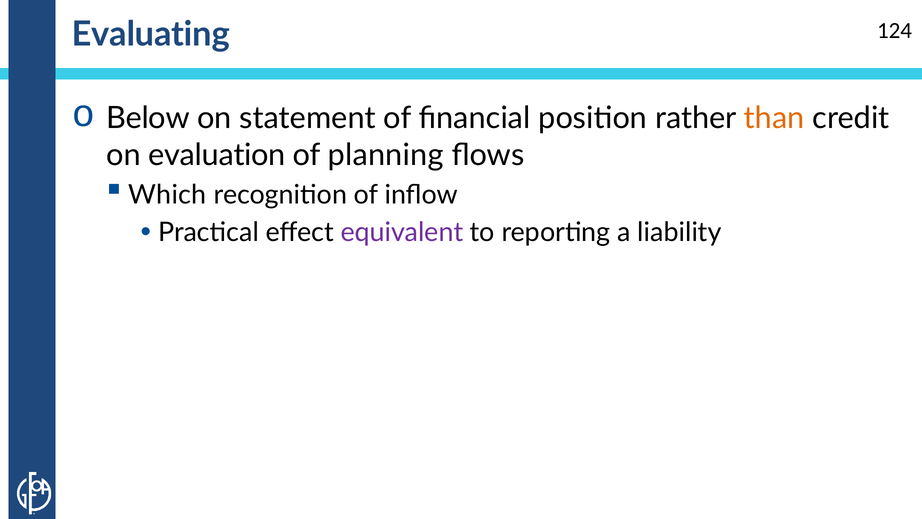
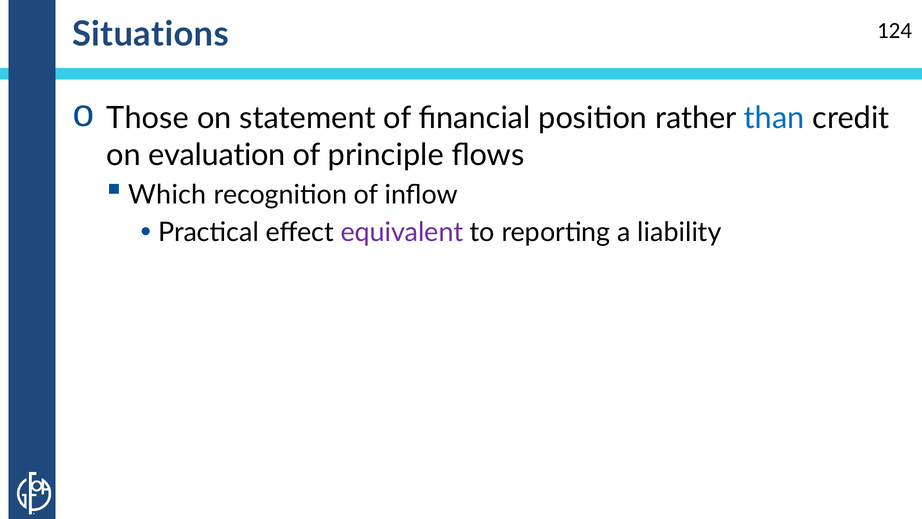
Evaluating: Evaluating -> Situations
Below: Below -> Those
than colour: orange -> blue
planning: planning -> principle
